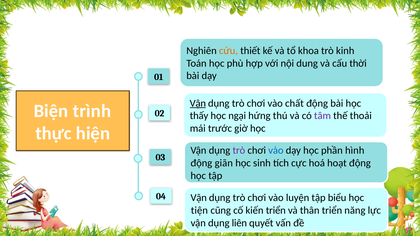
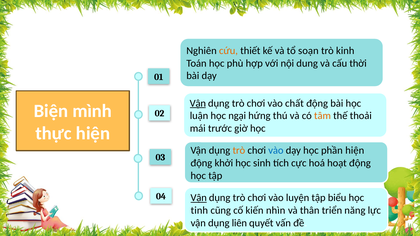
khoa: khoa -> soạn
trình: trình -> mình
thấy: thấy -> luận
tâm colour: purple -> orange
trò at (239, 151) colour: purple -> orange
phần hình: hình -> hiện
giãn: giãn -> khởi
Vận at (199, 198) underline: none -> present
tiện: tiện -> tinh
kiến triển: triển -> nhìn
